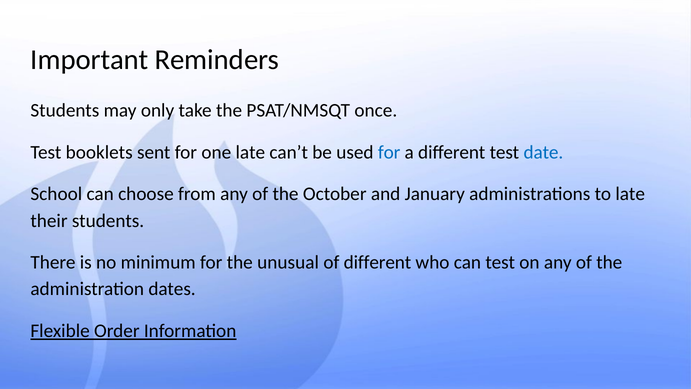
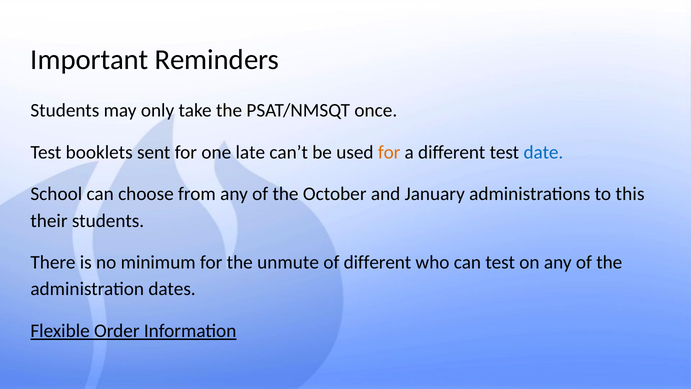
for at (389, 152) colour: blue -> orange
to late: late -> this
unusual: unusual -> unmute
